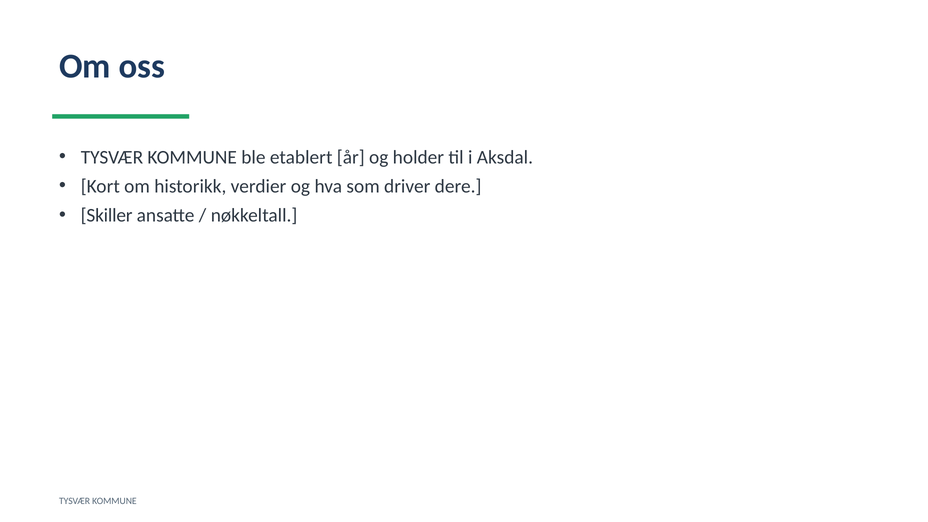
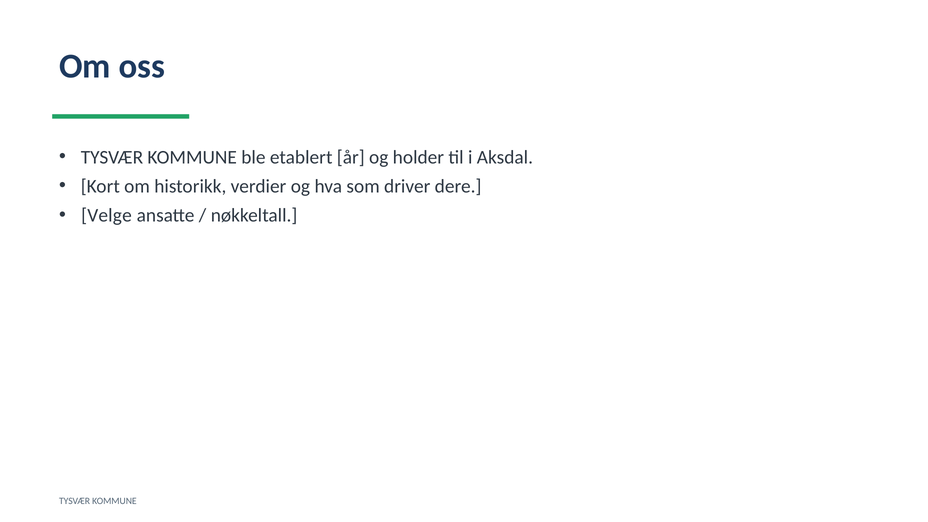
Skiller: Skiller -> Velge
